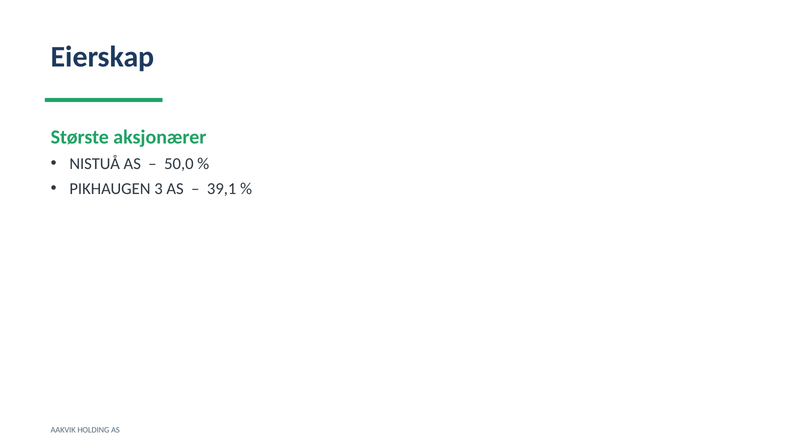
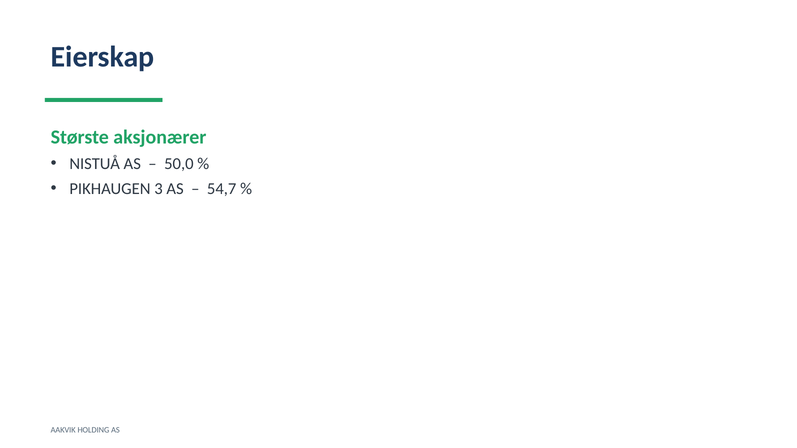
39,1: 39,1 -> 54,7
